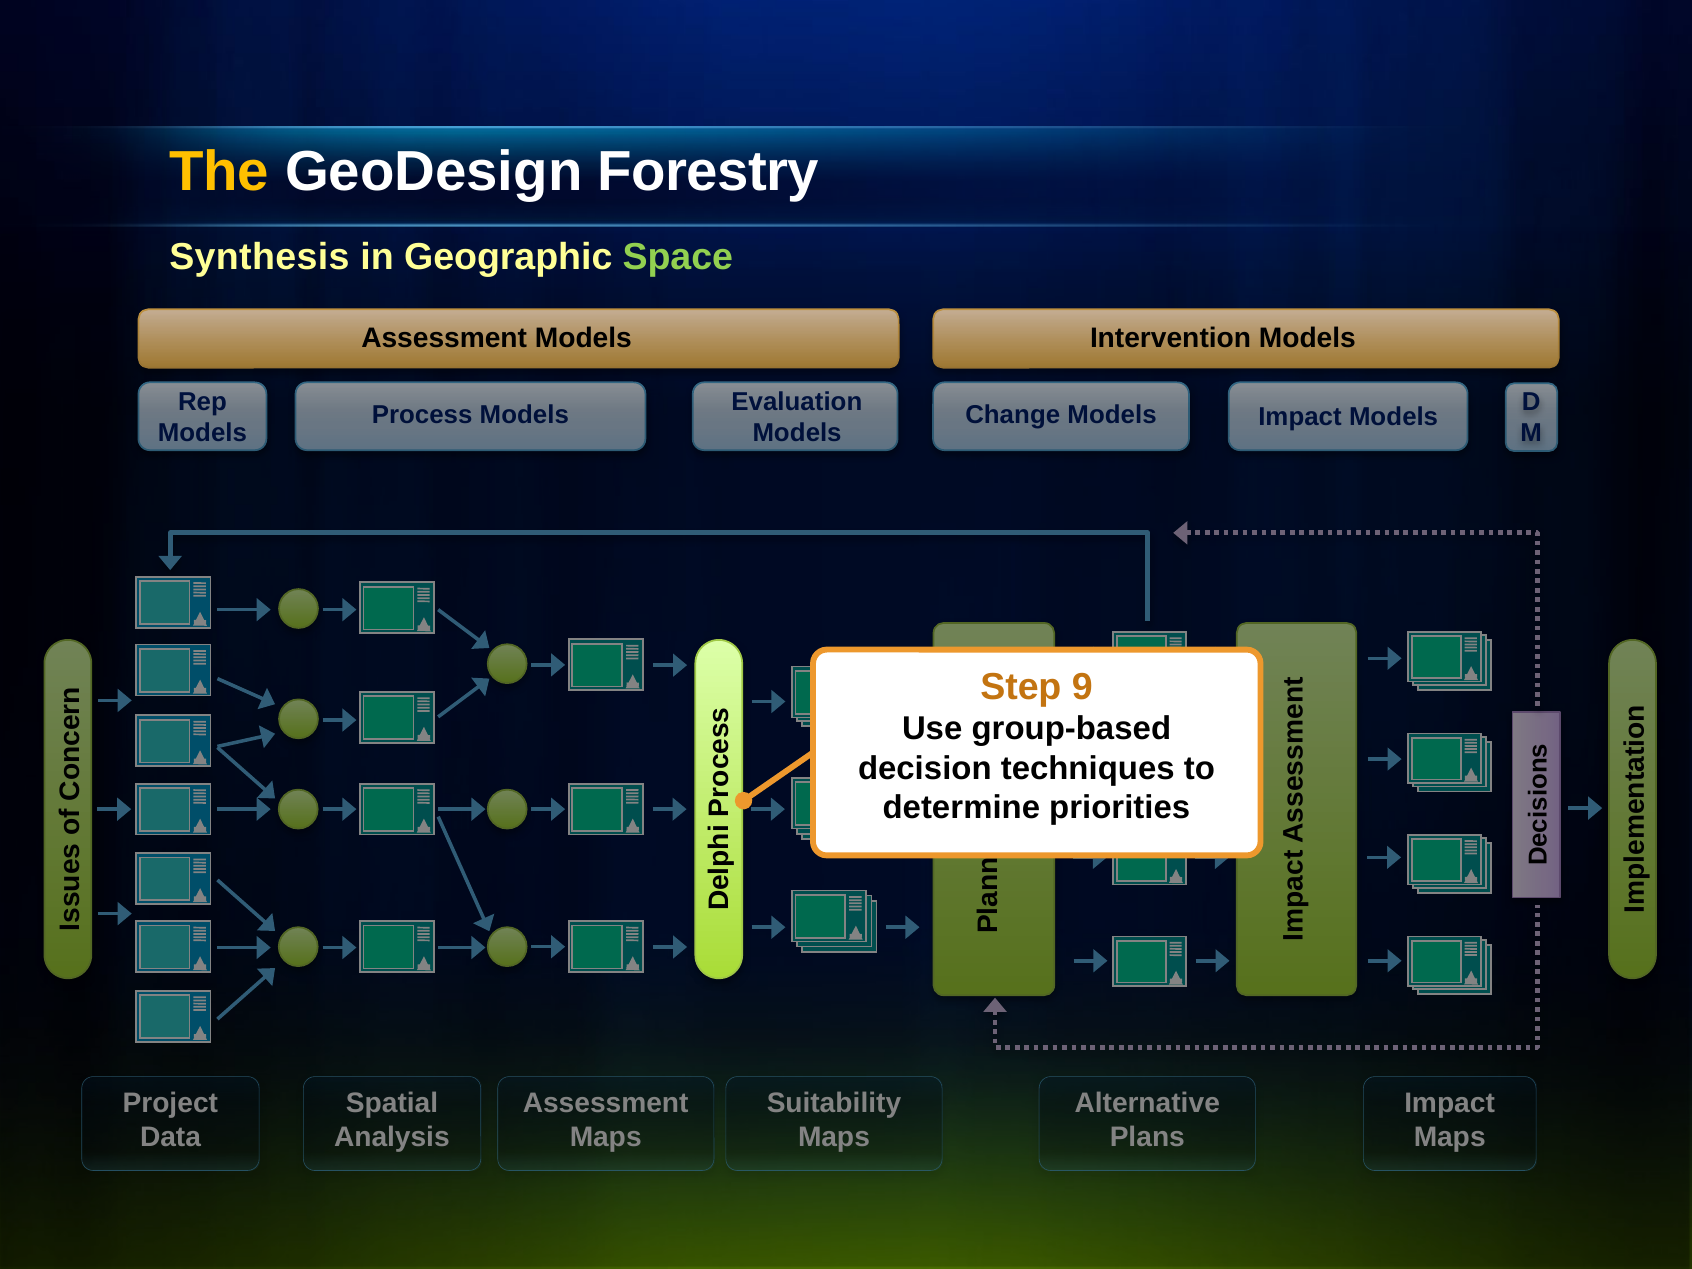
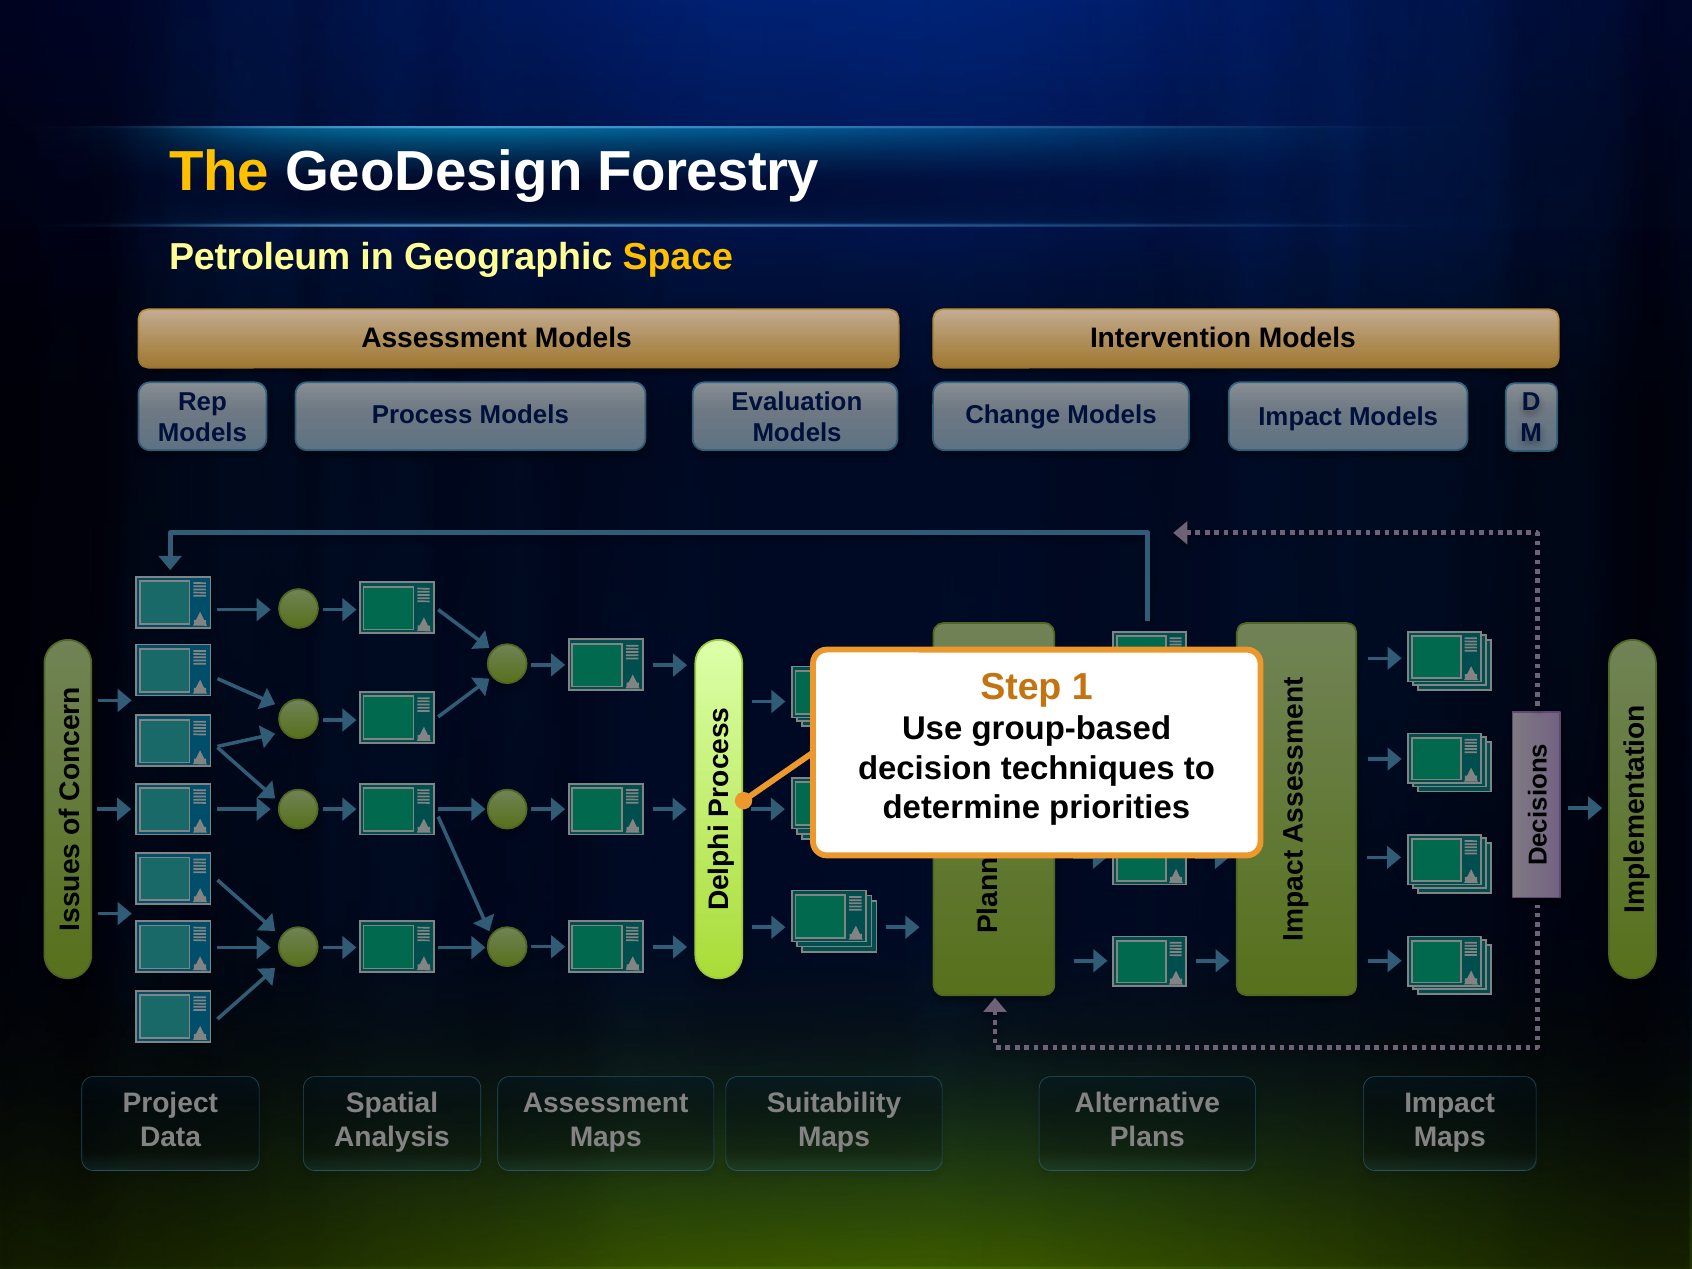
Synthesis: Synthesis -> Petroleum
Space colour: light green -> yellow
9: 9 -> 1
